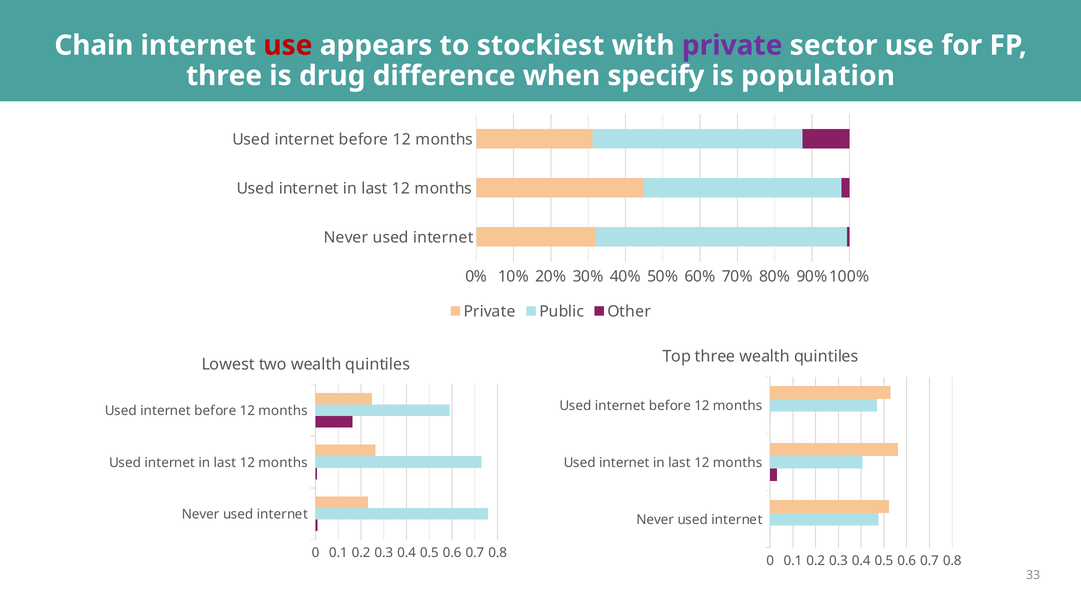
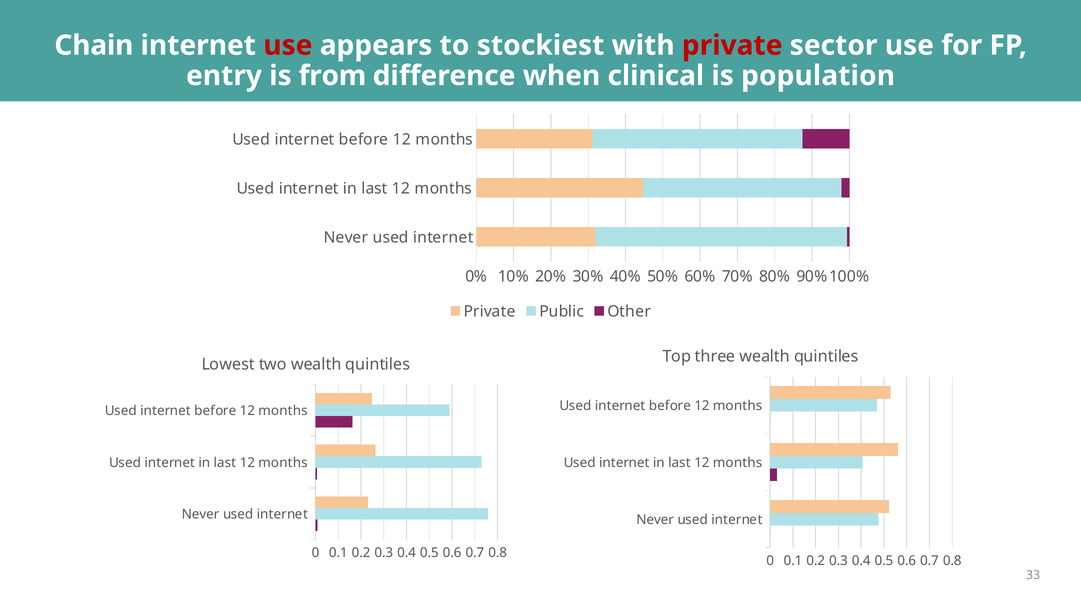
private at (732, 45) colour: purple -> red
three at (224, 76): three -> entry
drug: drug -> from
specify: specify -> clinical
